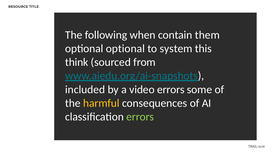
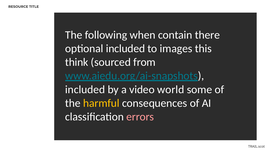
them: them -> there
optional optional: optional -> included
system: system -> images
video errors: errors -> world
errors at (140, 117) colour: light green -> pink
